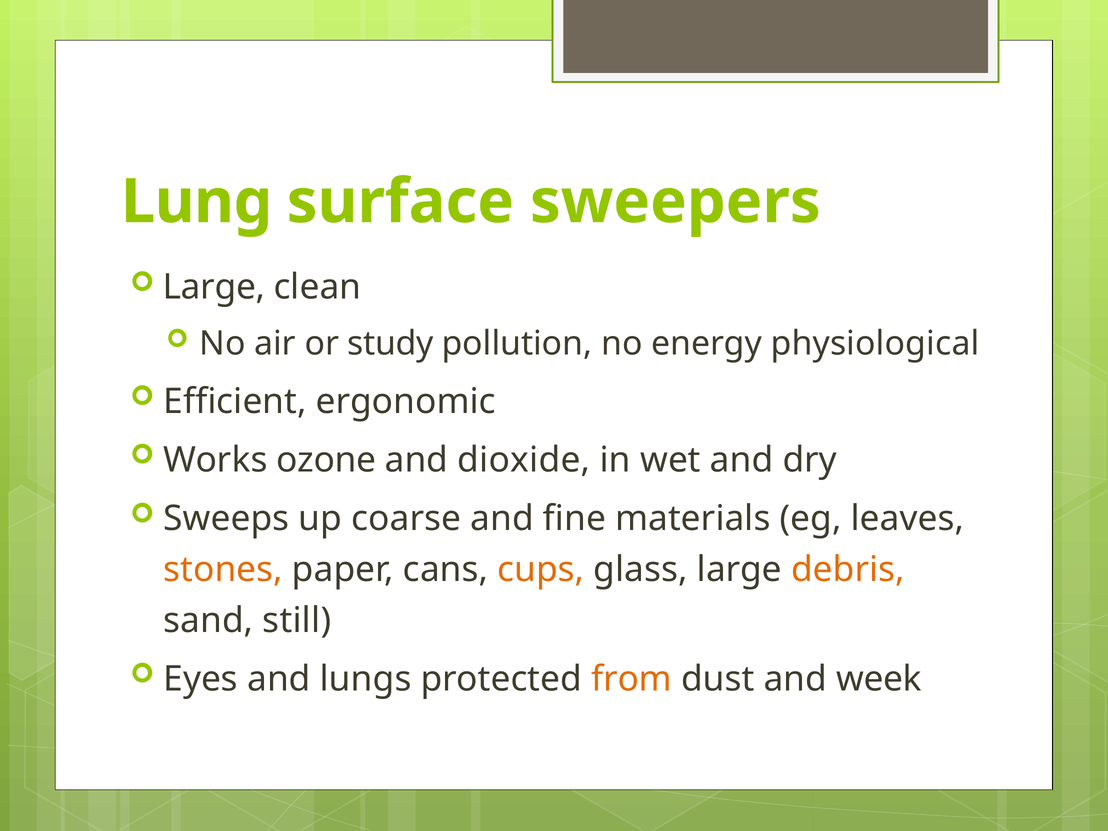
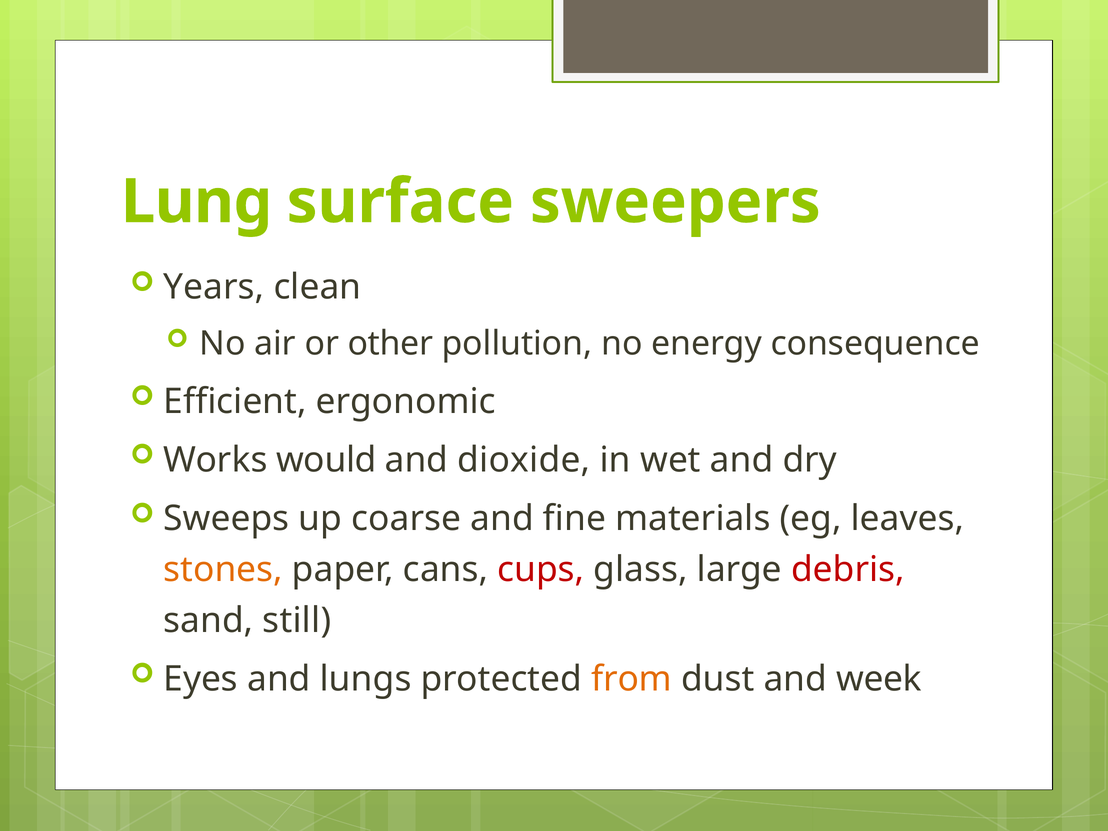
Large at (214, 287): Large -> Years
study: study -> other
physiological: physiological -> consequence
ozone: ozone -> would
cups colour: orange -> red
debris colour: orange -> red
